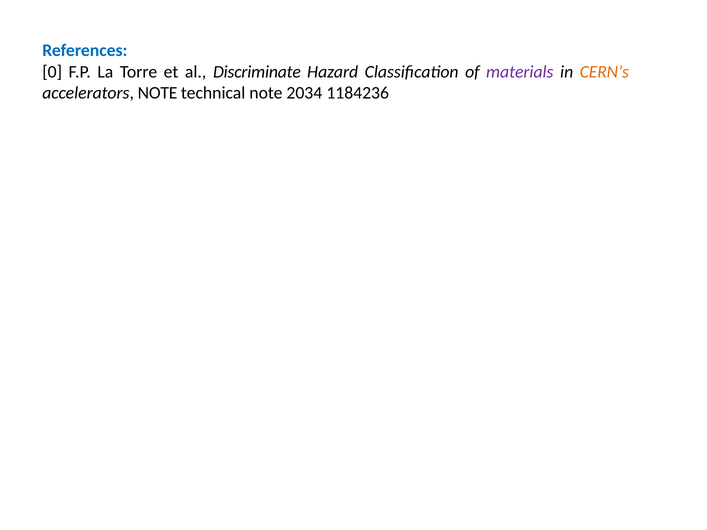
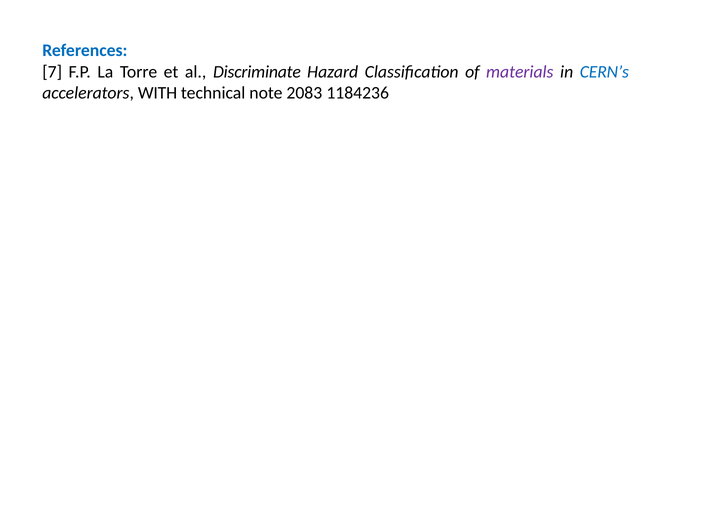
0: 0 -> 7
CERN’s colour: orange -> blue
accelerators NOTE: NOTE -> WITH
2034: 2034 -> 2083
